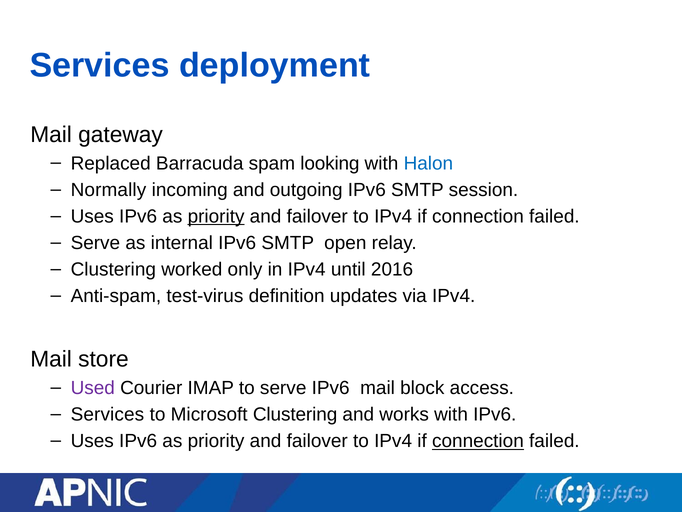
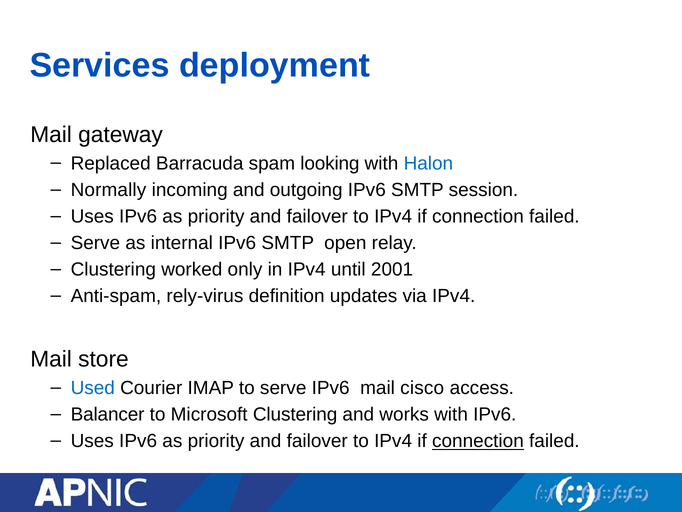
priority at (216, 216) underline: present -> none
2016: 2016 -> 2001
test-virus: test-virus -> rely-virus
Used colour: purple -> blue
block: block -> cisco
Services at (107, 414): Services -> Balancer
